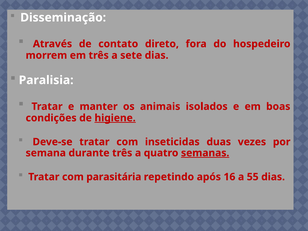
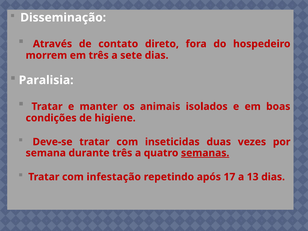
higiene underline: present -> none
parasitária: parasitária -> infestação
16: 16 -> 17
55: 55 -> 13
